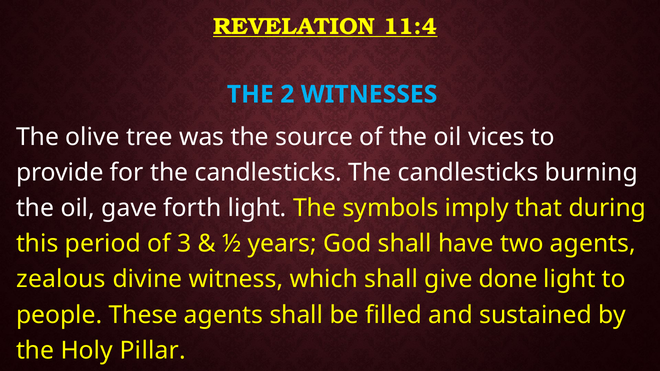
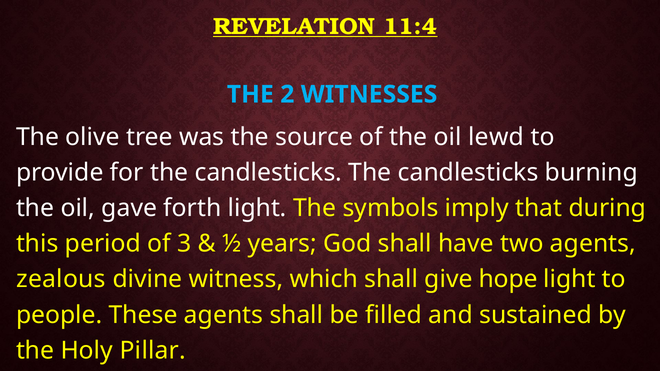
vices: vices -> lewd
done: done -> hope
